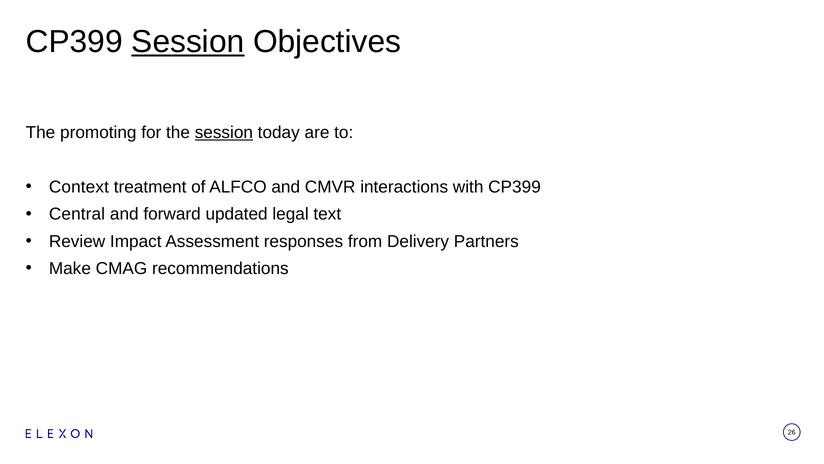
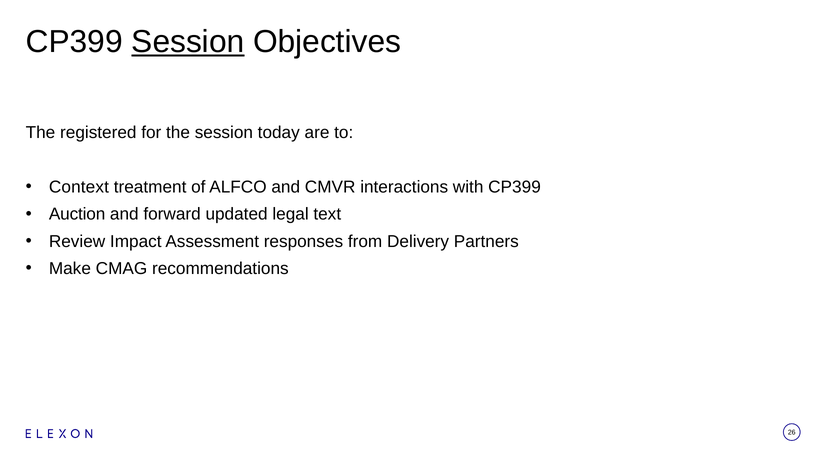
promoting: promoting -> registered
session at (224, 133) underline: present -> none
Central: Central -> Auction
